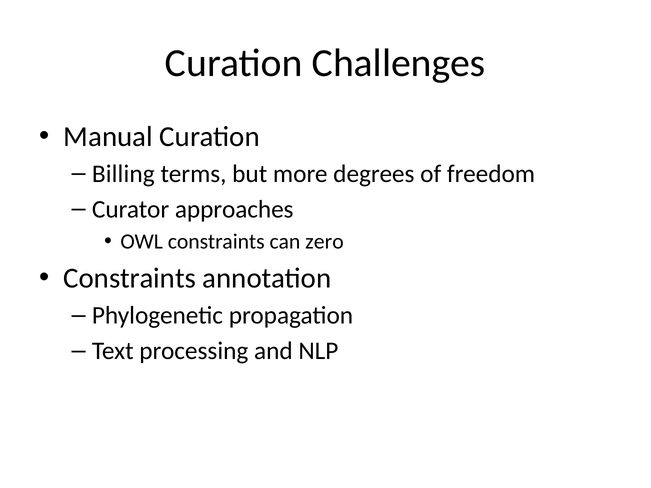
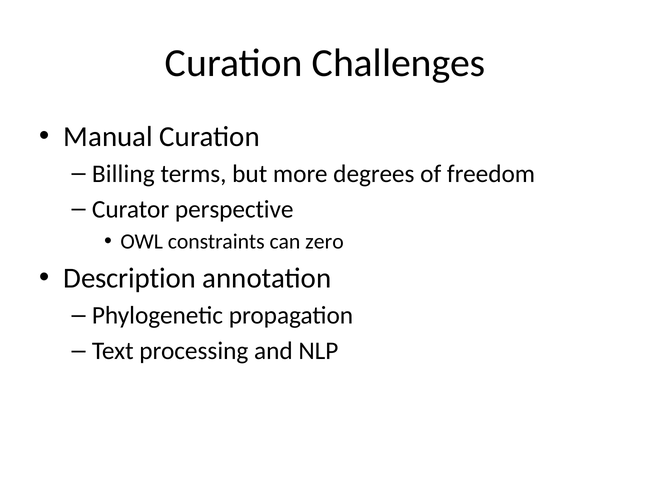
approaches: approaches -> perspective
Constraints at (130, 278): Constraints -> Description
